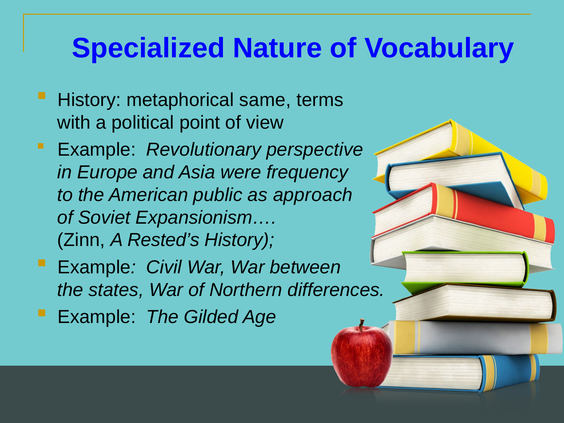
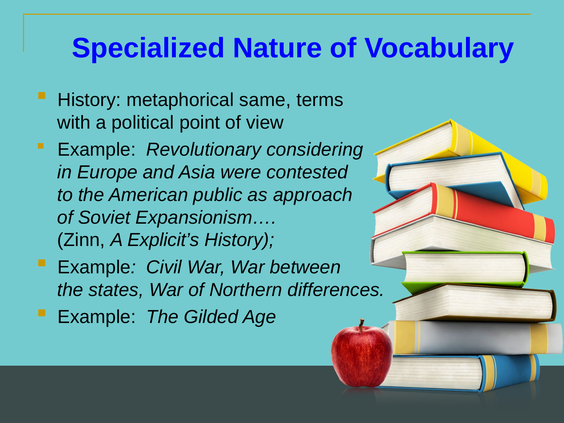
perspective: perspective -> considering
frequency: frequency -> contested
Rested’s: Rested’s -> Explicit’s
